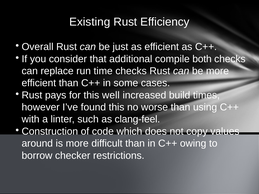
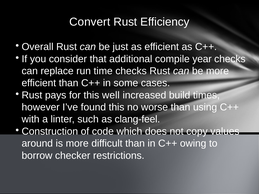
Existing: Existing -> Convert
both: both -> year
